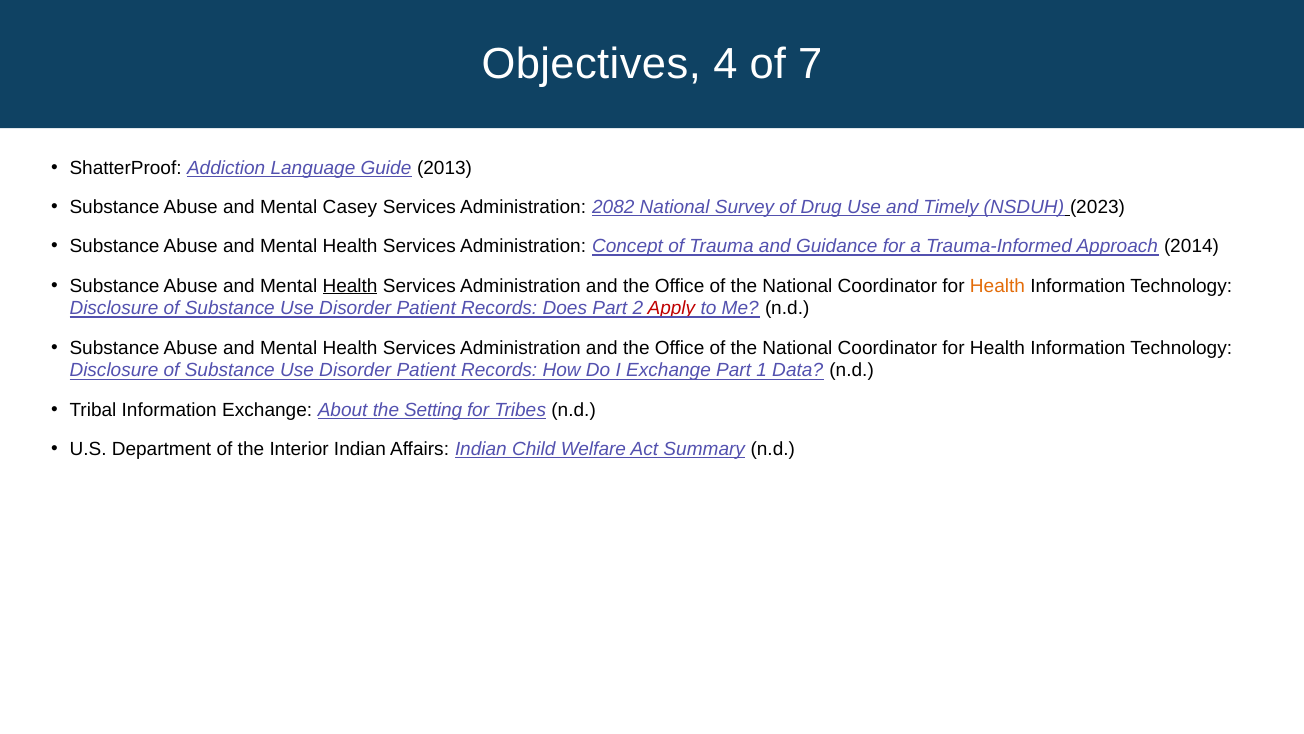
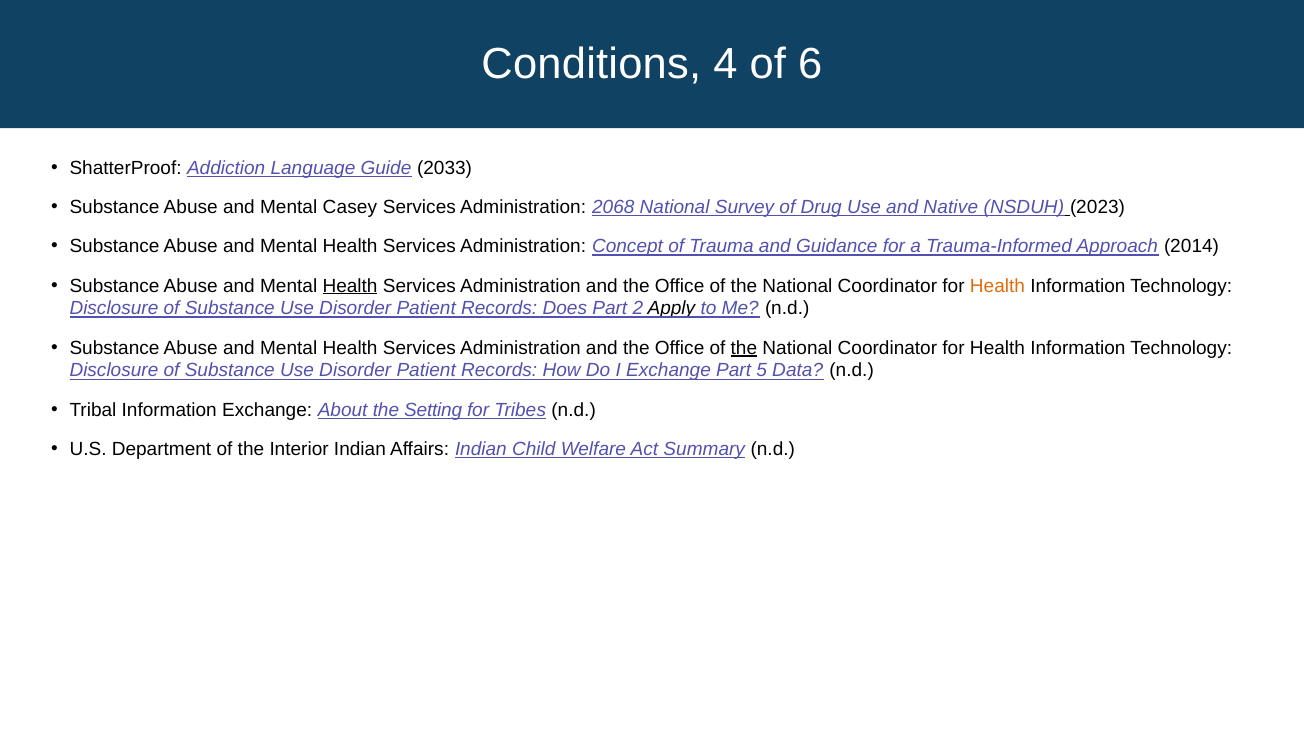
Objectives: Objectives -> Conditions
7: 7 -> 6
2013: 2013 -> 2033
2082: 2082 -> 2068
Timely: Timely -> Native
Apply colour: red -> black
the at (744, 348) underline: none -> present
1: 1 -> 5
